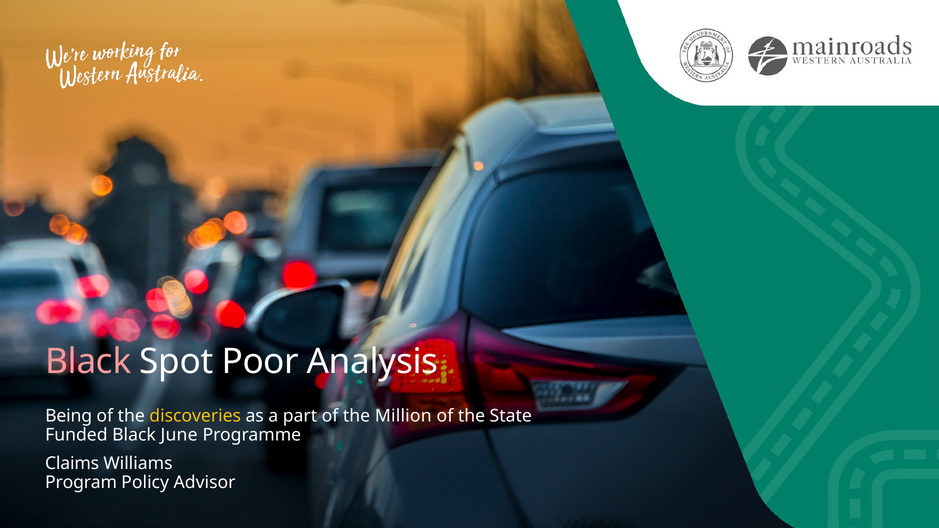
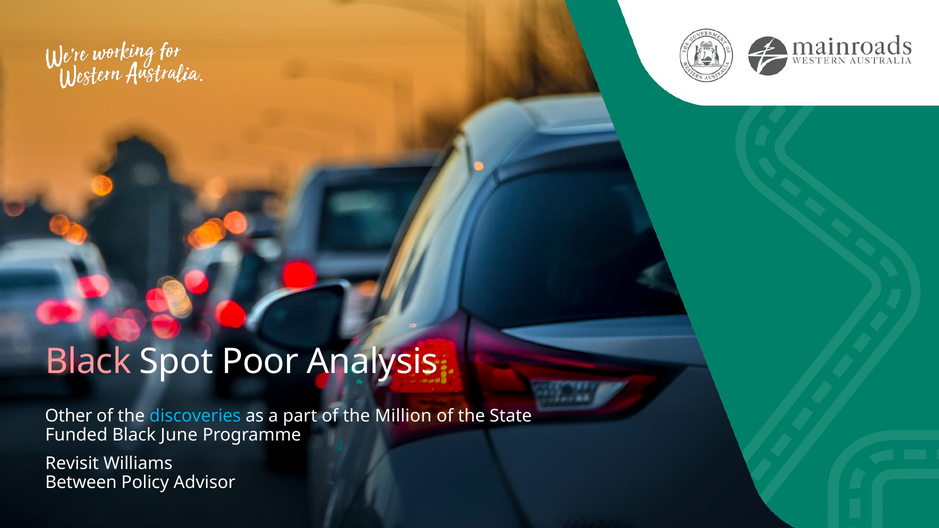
Being: Being -> Other
discoveries colour: yellow -> light blue
Claims: Claims -> Revisit
Program: Program -> Between
